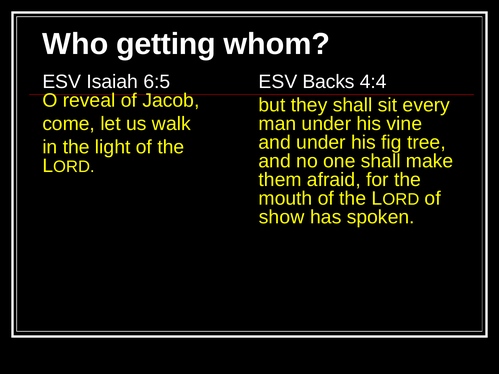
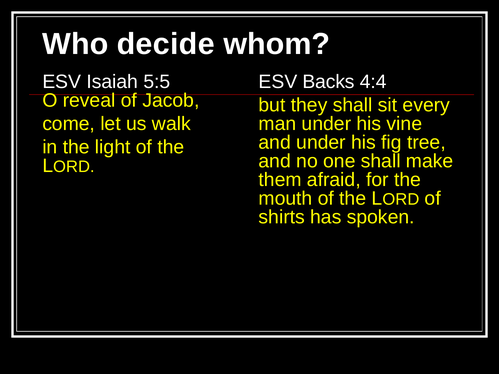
getting: getting -> decide
6:5: 6:5 -> 5:5
show: show -> shirts
